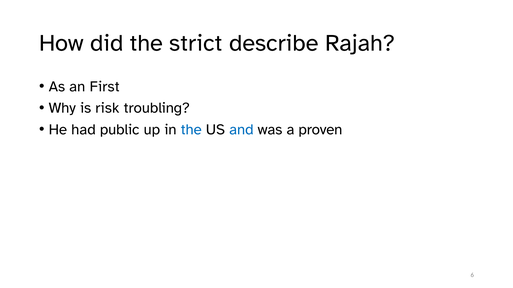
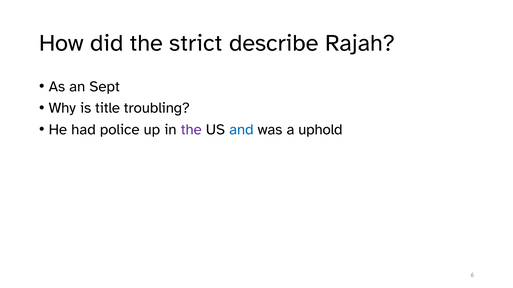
First: First -> Sept
risk: risk -> title
public: public -> police
the at (191, 130) colour: blue -> purple
proven: proven -> uphold
